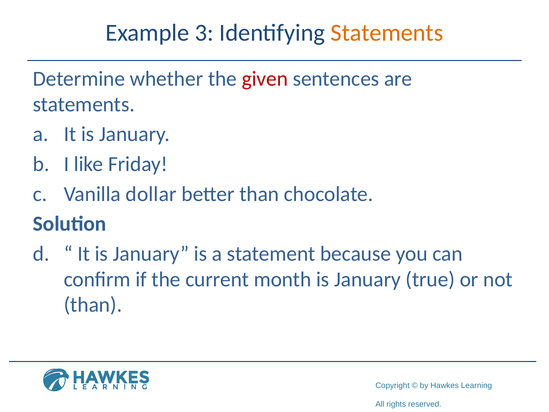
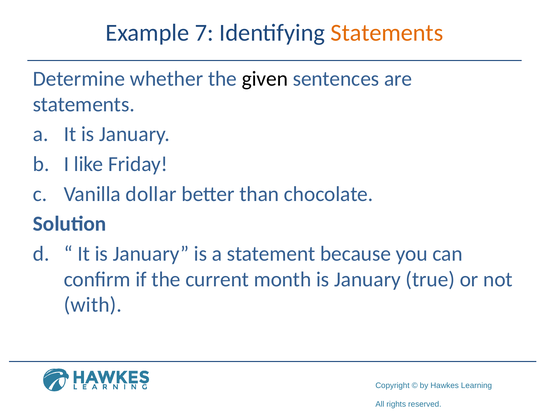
3: 3 -> 7
given colour: red -> black
than at (93, 305): than -> with
